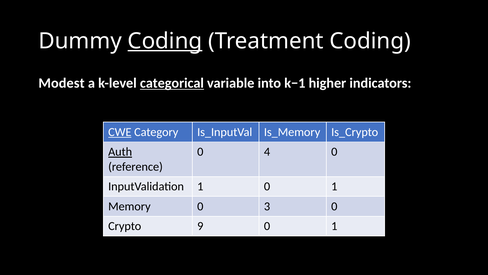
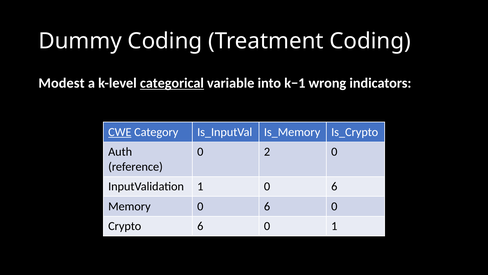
Coding at (165, 41) underline: present -> none
higher: higher -> wrong
Auth underline: present -> none
4: 4 -> 2
1 0 1: 1 -> 6
Memory 0 3: 3 -> 6
Crypto 9: 9 -> 6
